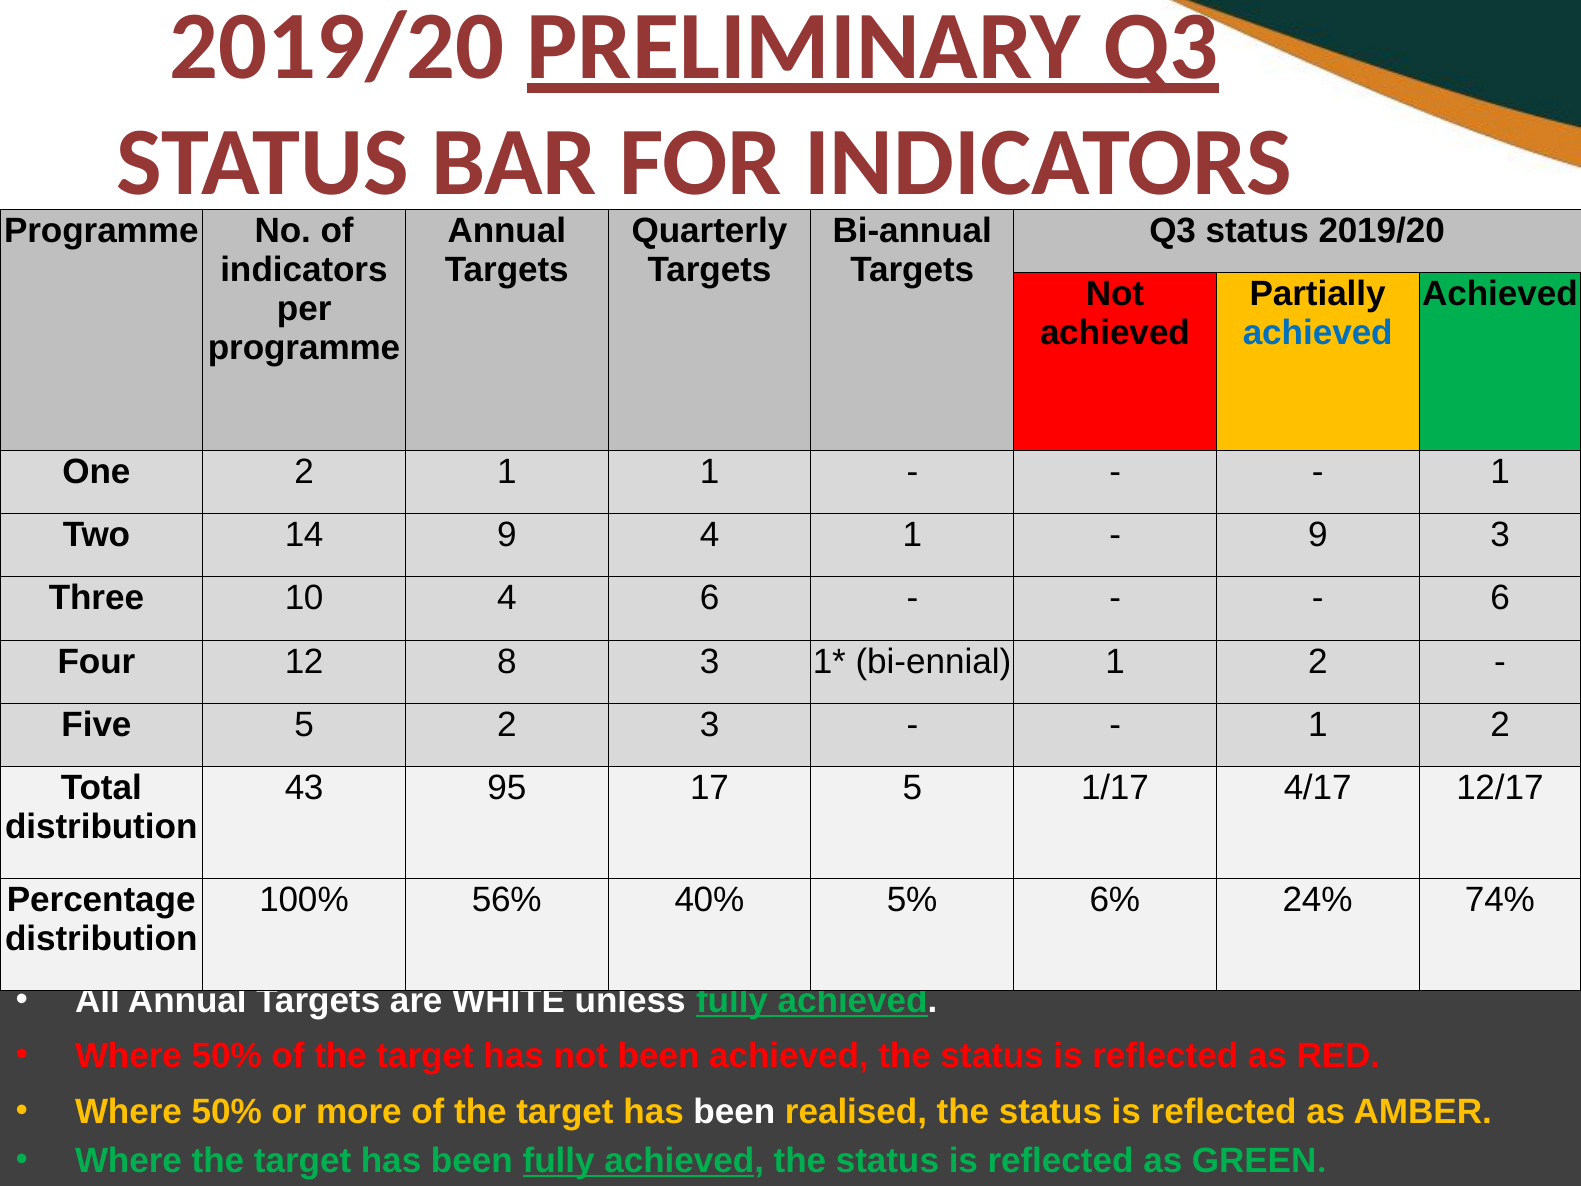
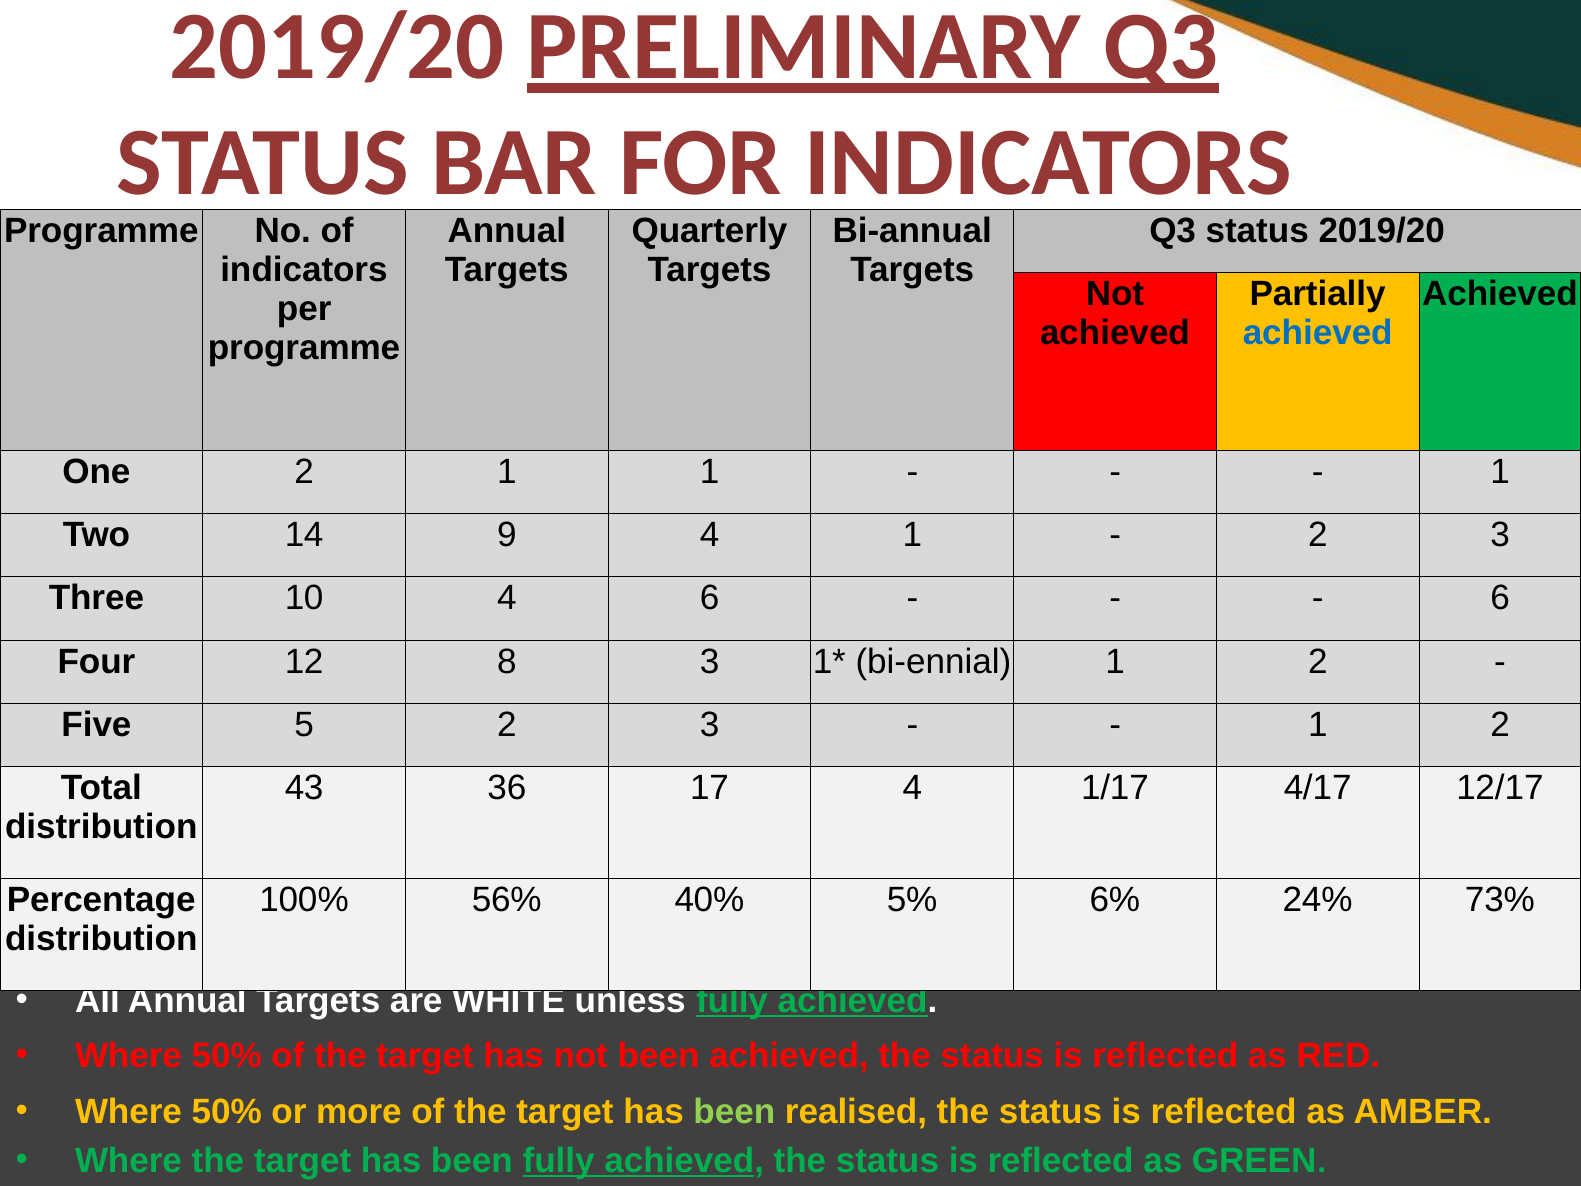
9 at (1318, 535): 9 -> 2
95: 95 -> 36
17 5: 5 -> 4
74%: 74% -> 73%
been at (734, 1111) colour: white -> light green
